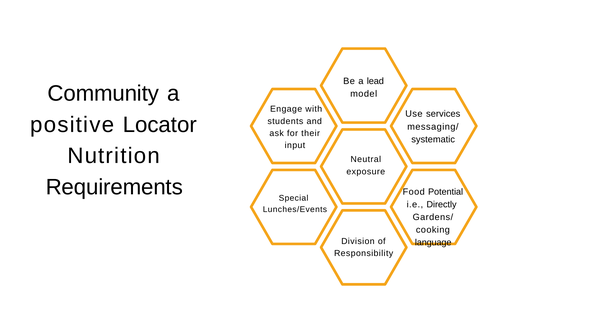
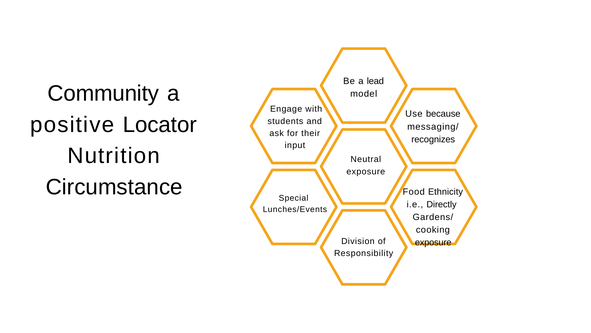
services: services -> because
systematic: systematic -> recognizes
Requirements: Requirements -> Circumstance
Potential: Potential -> Ethnicity
language at (433, 242): language -> exposure
